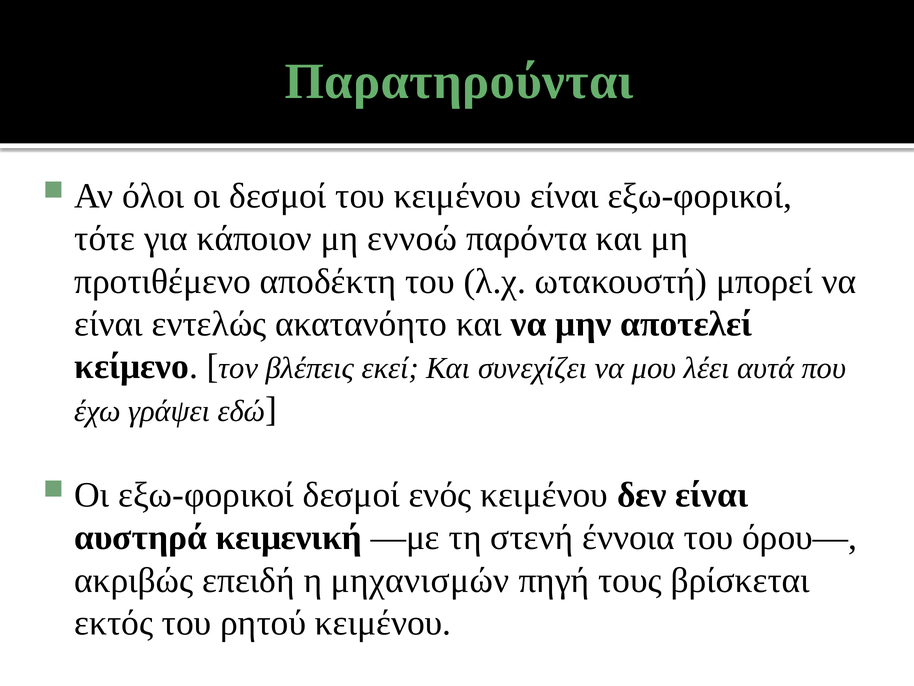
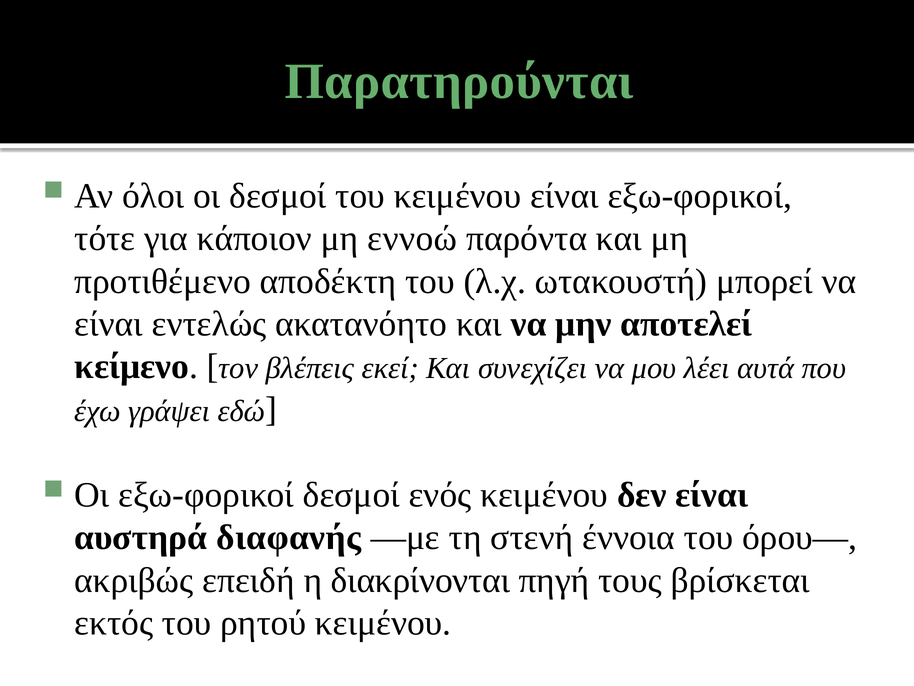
κειμενική: κειμενική -> διαφανής
μηχανισμών: μηχανισμών -> διακρίνονται
